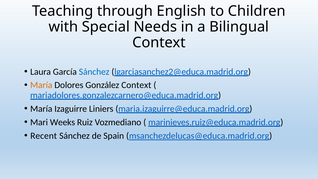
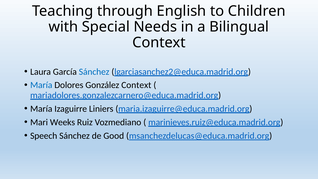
María at (41, 85) colour: orange -> blue
Recent: Recent -> Speech
Spain: Spain -> Good
